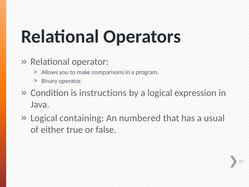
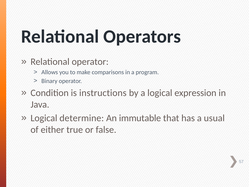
containing: containing -> determine
numbered: numbered -> immutable
